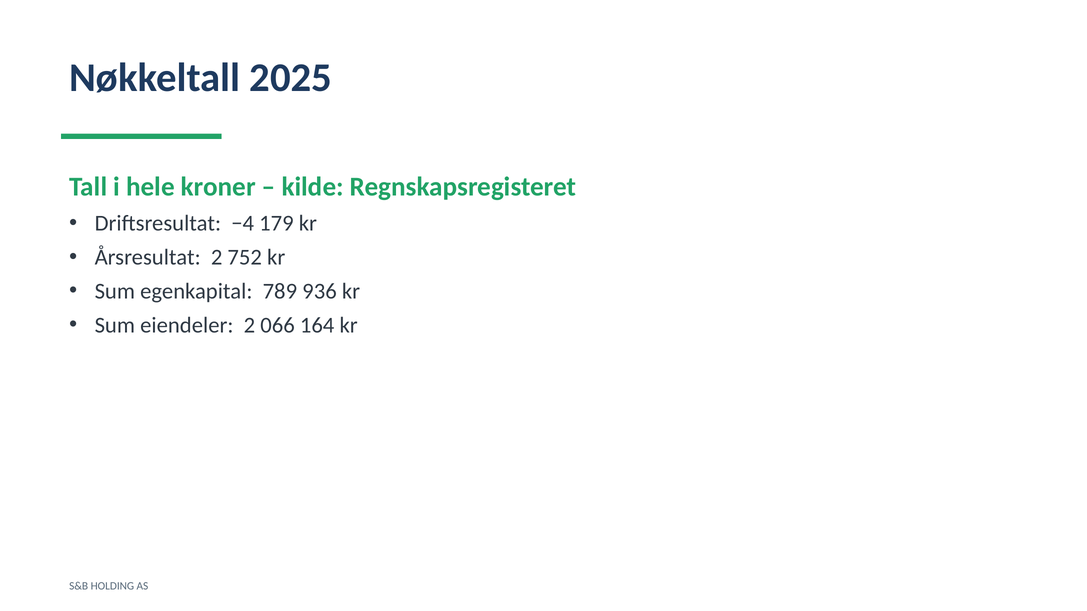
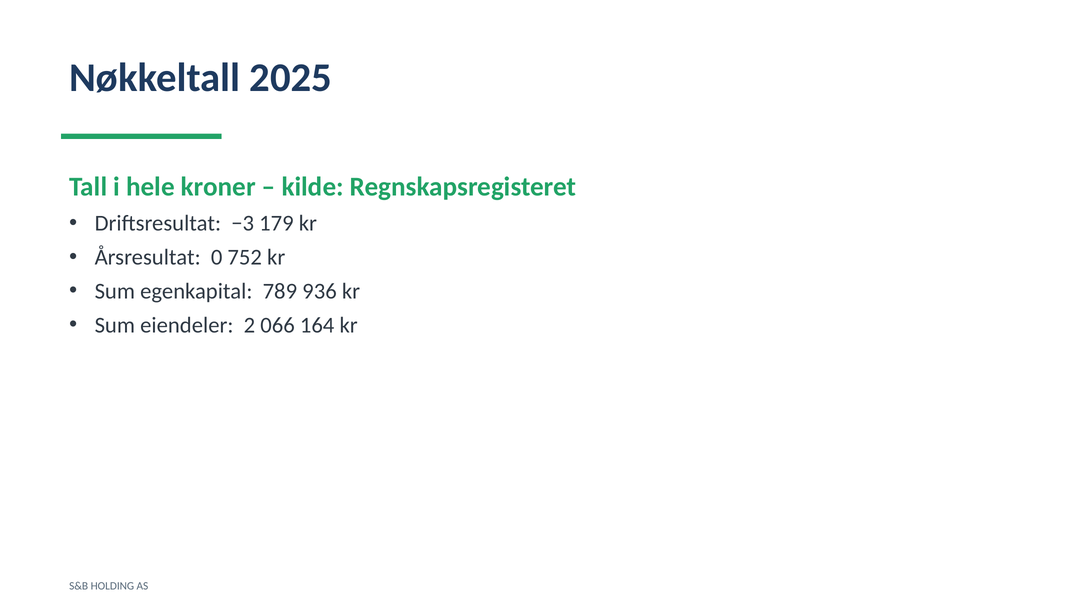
−4: −4 -> −3
Årsresultat 2: 2 -> 0
